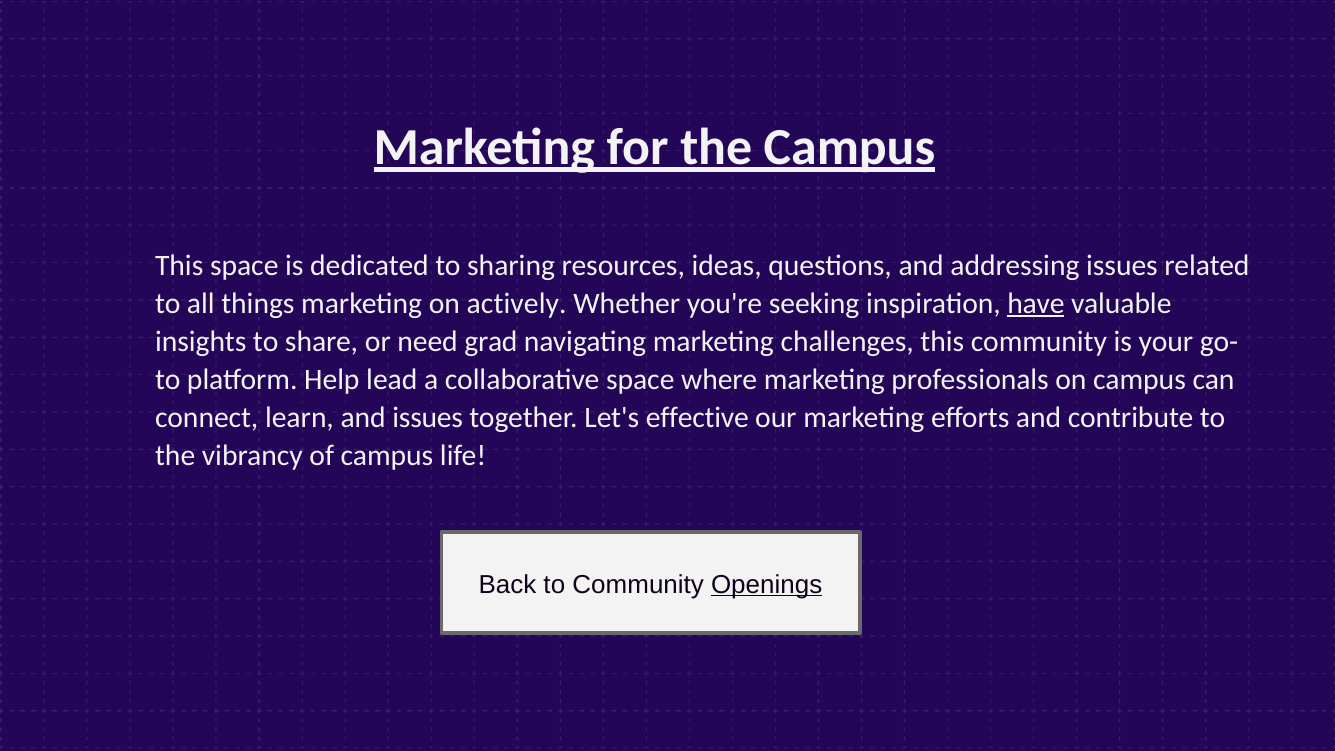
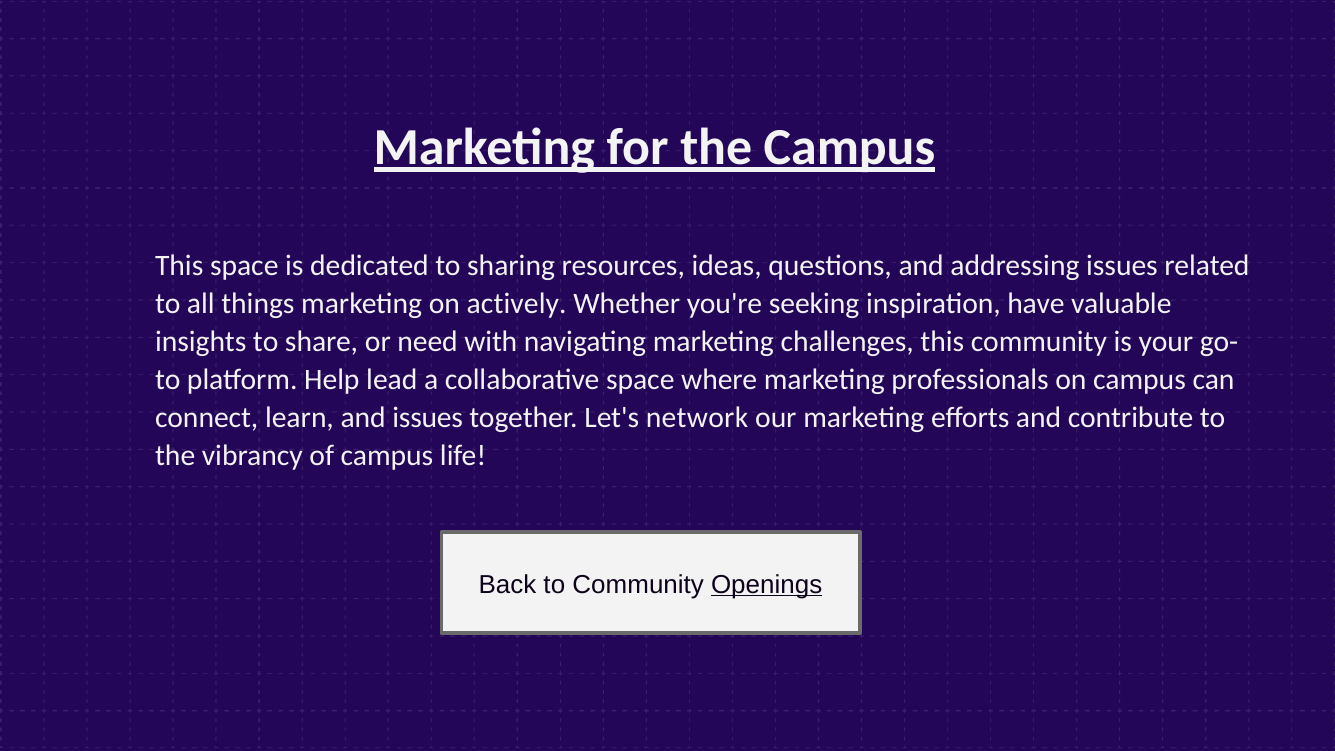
have underline: present -> none
grad: grad -> with
effective: effective -> network
